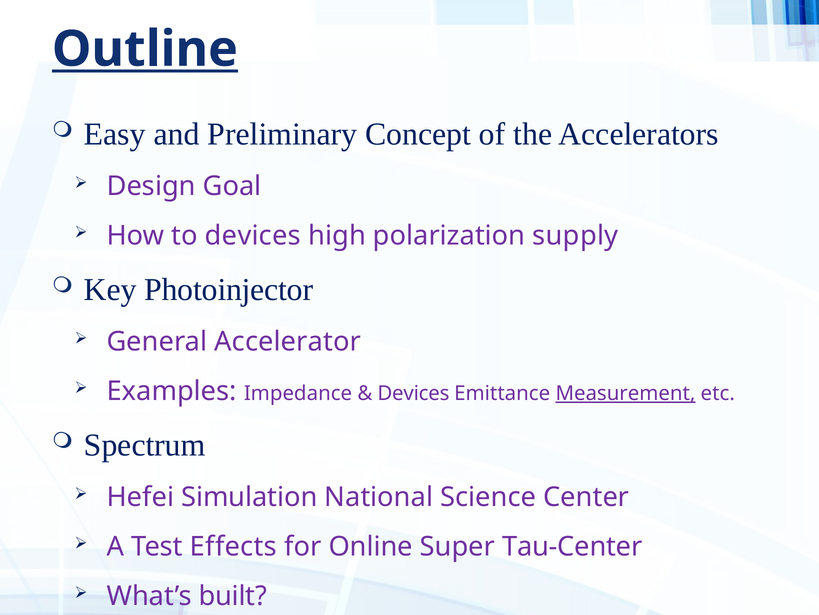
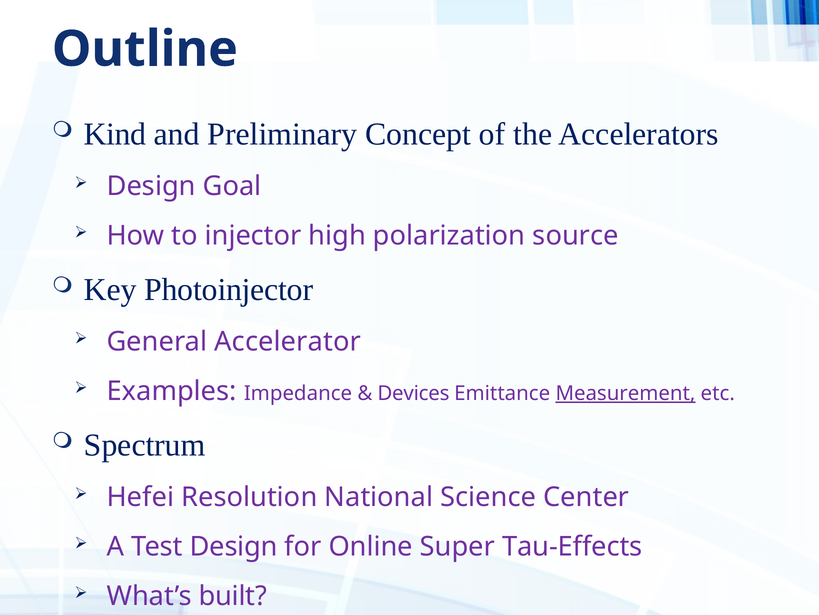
Outline underline: present -> none
Easy: Easy -> Kind
to devices: devices -> injector
supply: supply -> source
Simulation: Simulation -> Resolution
Test Effects: Effects -> Design
Tau-Center: Tau-Center -> Tau-Effects
